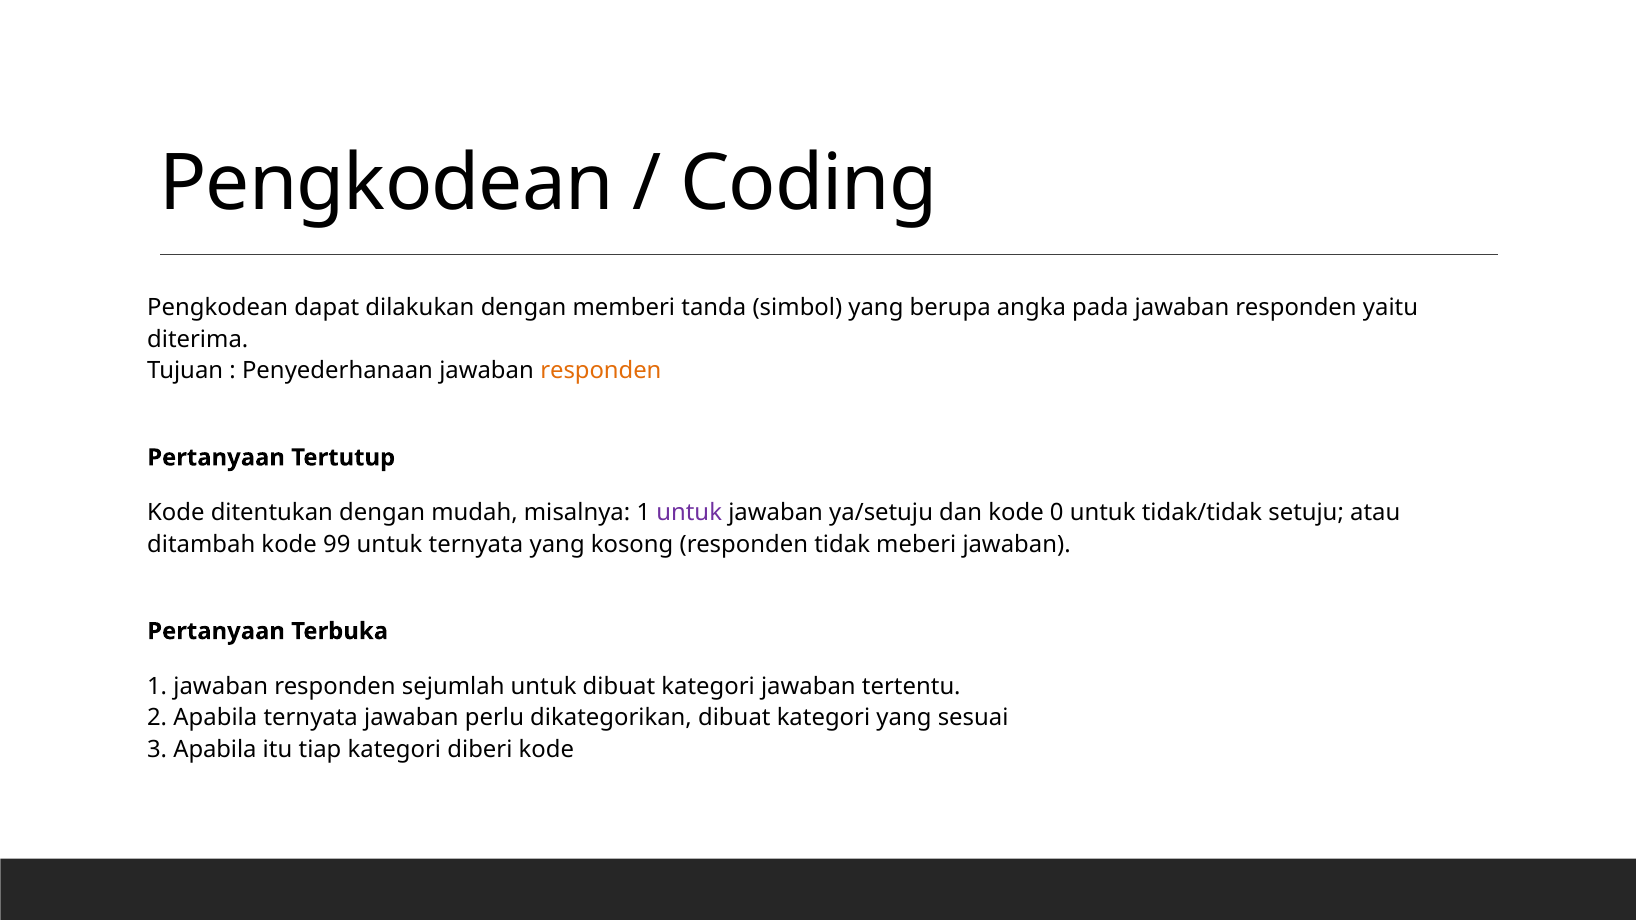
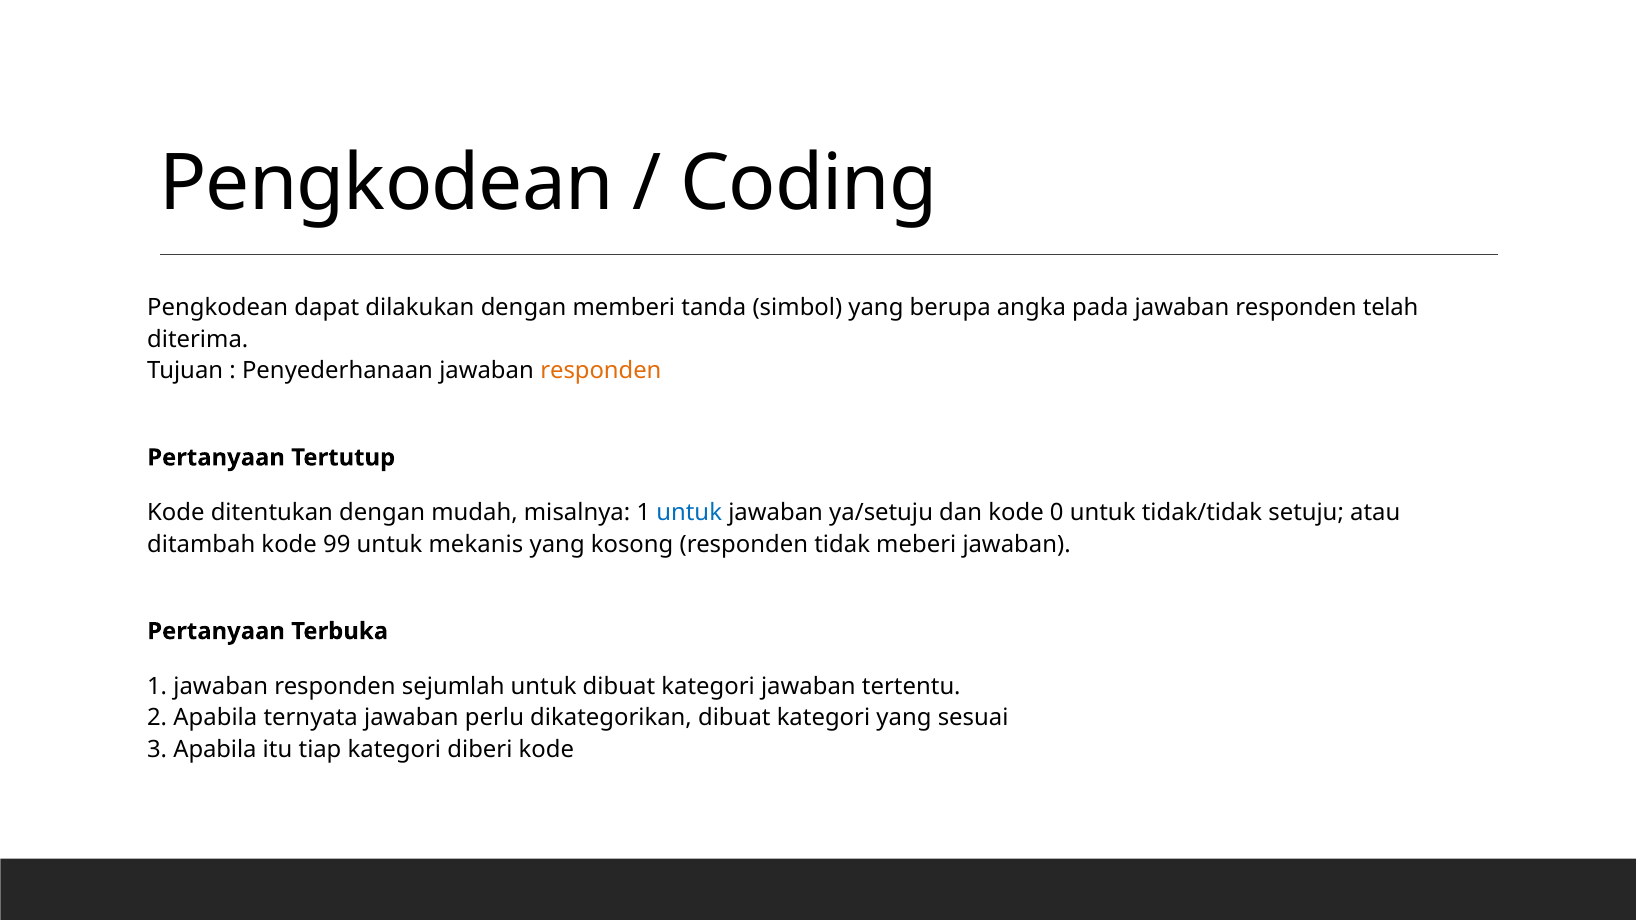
yaitu: yaitu -> telah
untuk at (689, 513) colour: purple -> blue
untuk ternyata: ternyata -> mekanis
